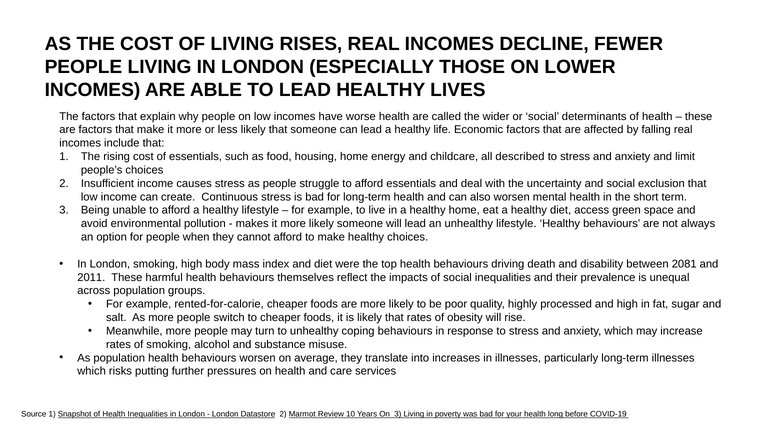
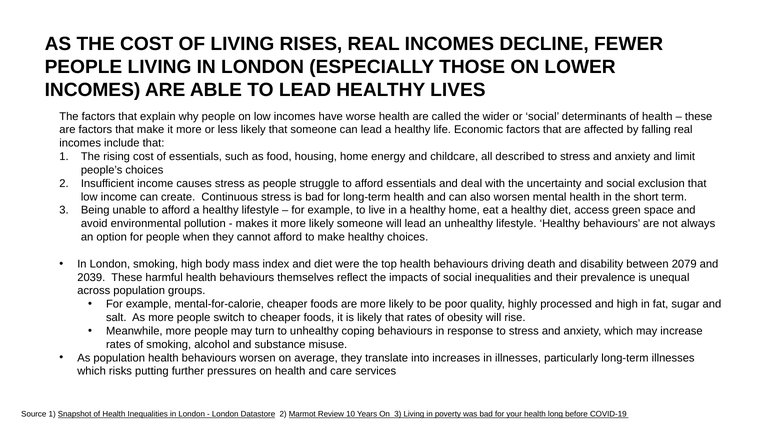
2081: 2081 -> 2079
2011: 2011 -> 2039
rented-for-calorie: rented-for-calorie -> mental-for-calorie
